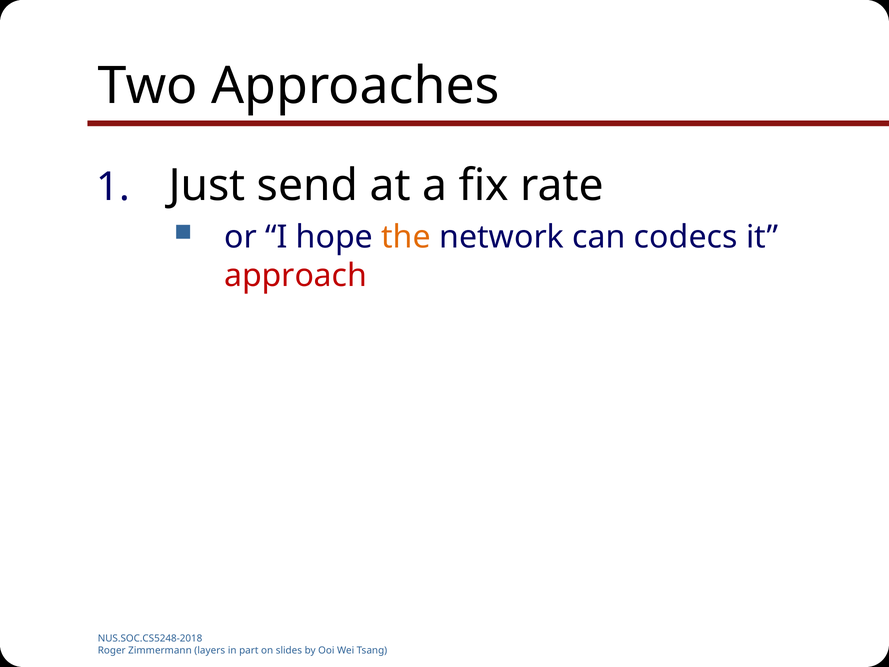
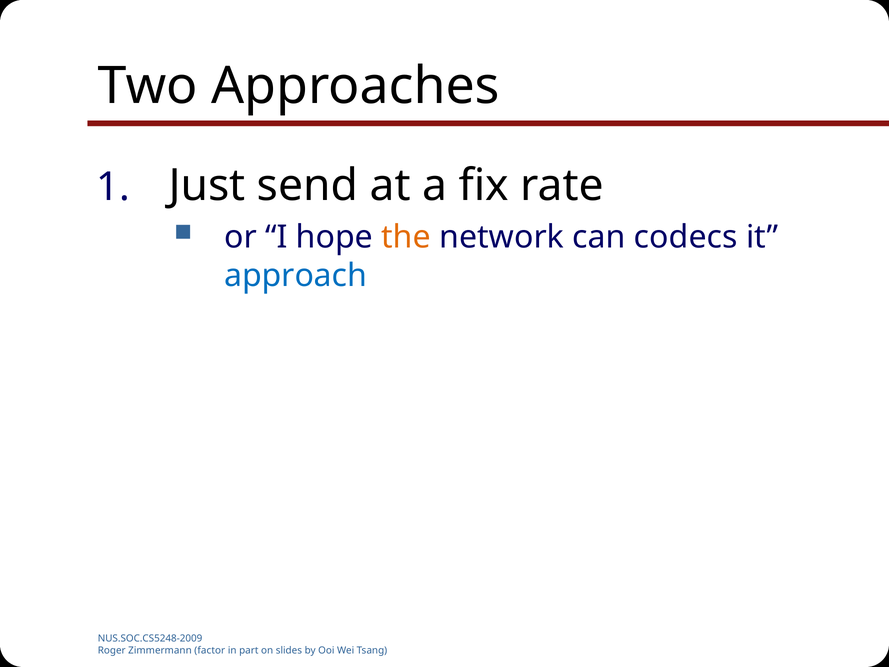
approach colour: red -> blue
NUS.SOC.CS5248-2018: NUS.SOC.CS5248-2018 -> NUS.SOC.CS5248-2009
layers: layers -> factor
